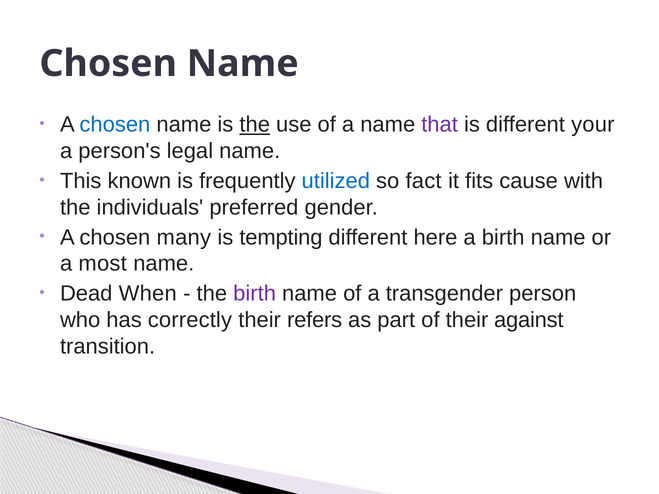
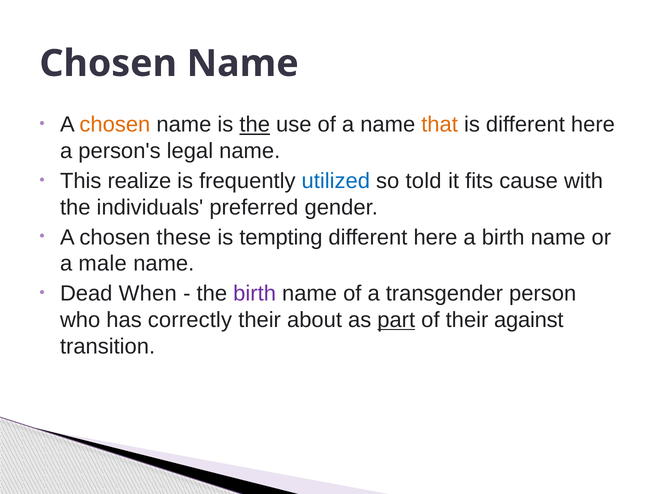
chosen at (115, 125) colour: blue -> orange
that colour: purple -> orange
is different your: your -> here
known: known -> realize
fact: fact -> told
many: many -> these
most: most -> male
refers: refers -> about
part underline: none -> present
